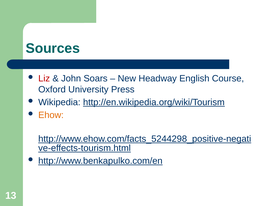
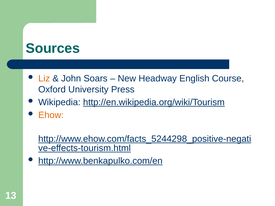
Liz colour: red -> orange
